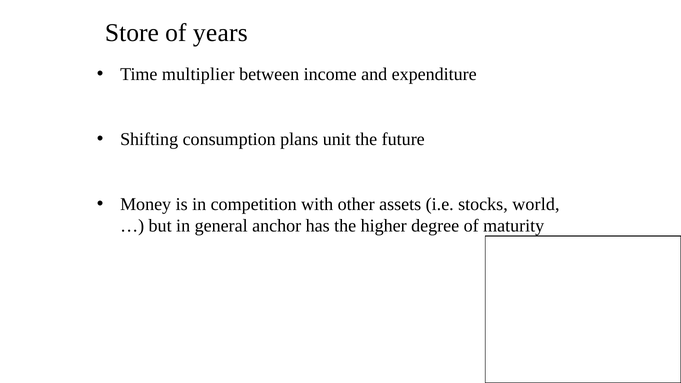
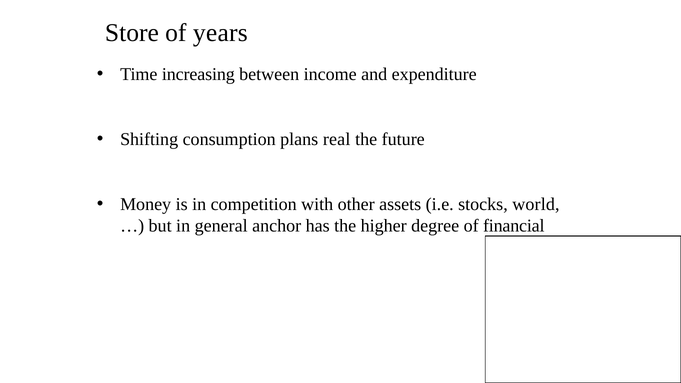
multiplier: multiplier -> increasing
unit: unit -> real
maturity: maturity -> financial
